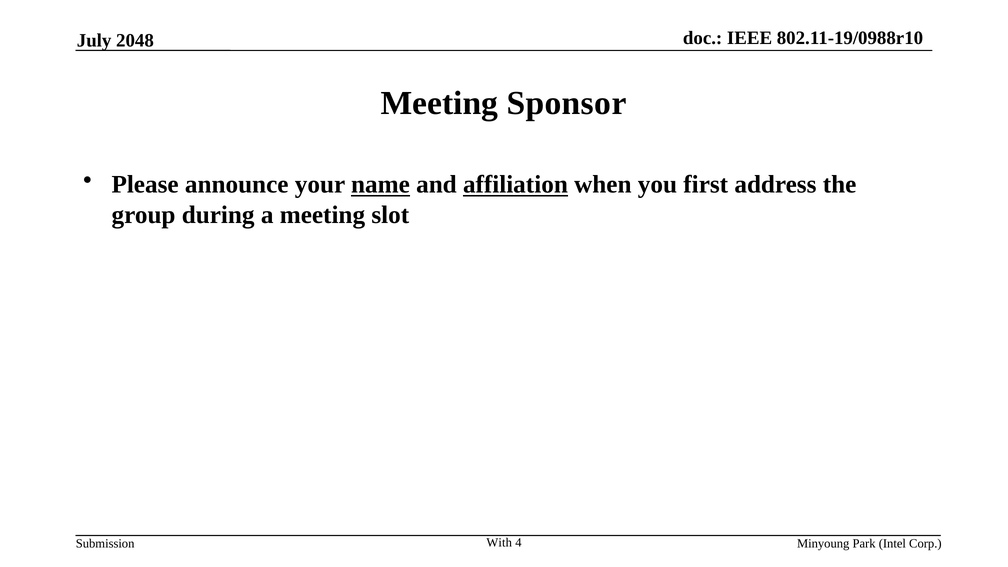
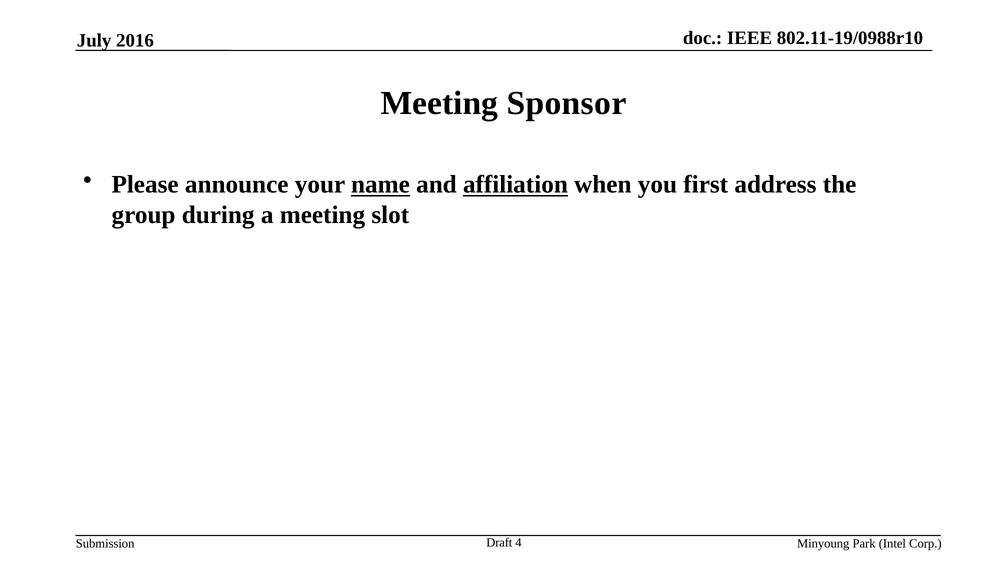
2048: 2048 -> 2016
With: With -> Draft
